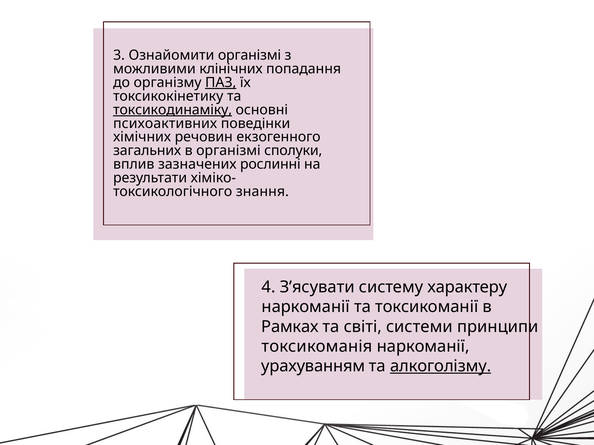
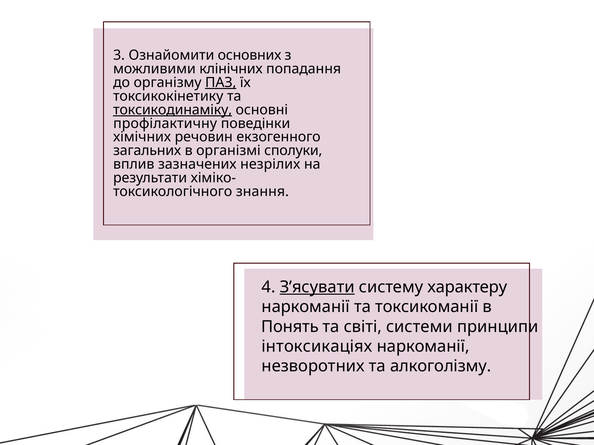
Ознайомити організмі: організмі -> основних
психоактивних: психоактивних -> профілактичну
рослинні: рослинні -> незрілих
З’ясувати underline: none -> present
Рамках: Рамках -> Понять
токсикоманія: токсикоманія -> інтоксикаціях
урахуванням: урахуванням -> незворотних
алкоголізму underline: present -> none
